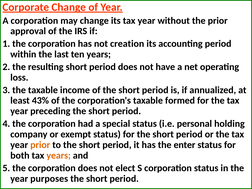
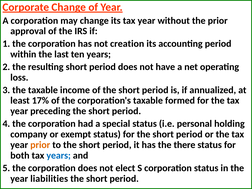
43%: 43% -> 17%
enter: enter -> there
years at (59, 155) colour: orange -> blue
purposes: purposes -> liabilities
